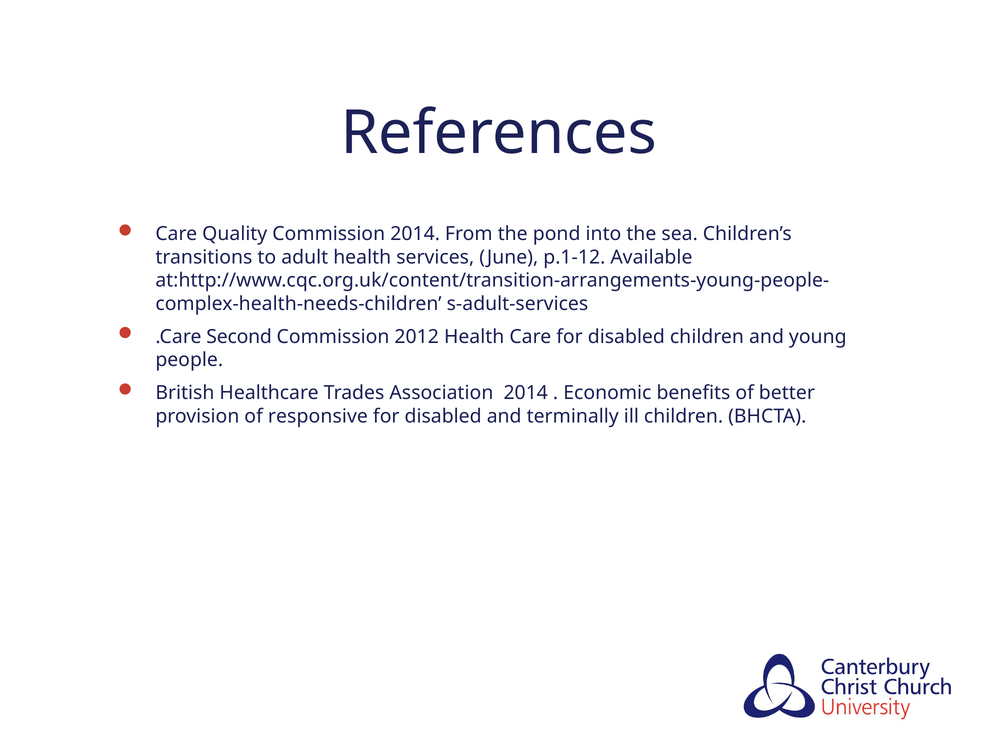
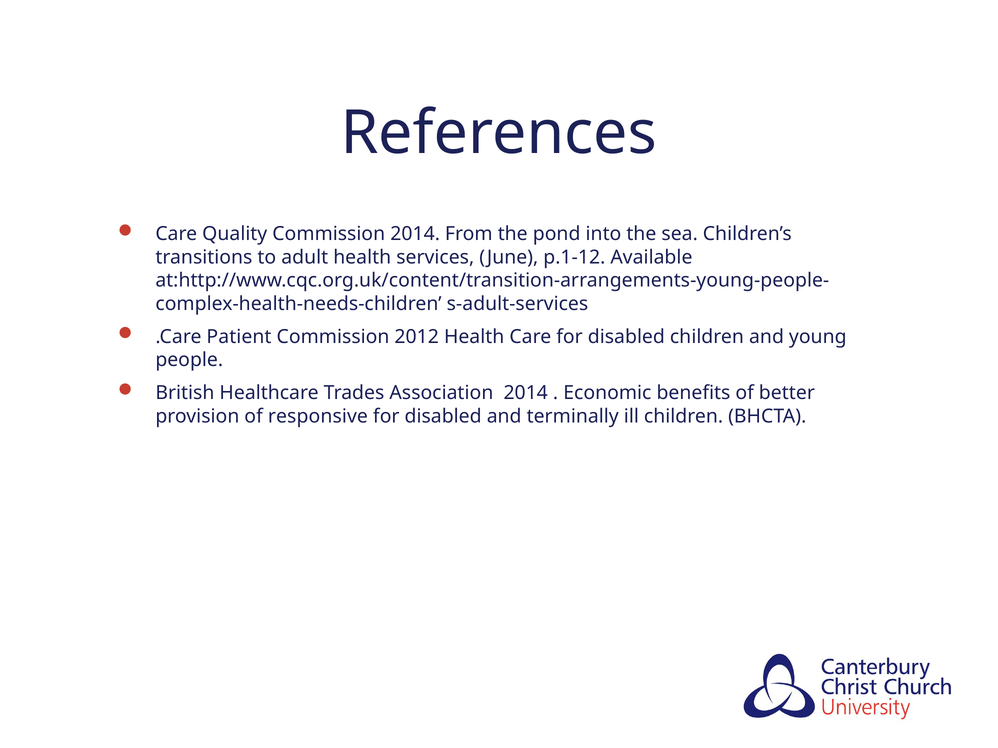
Second: Second -> Patient
